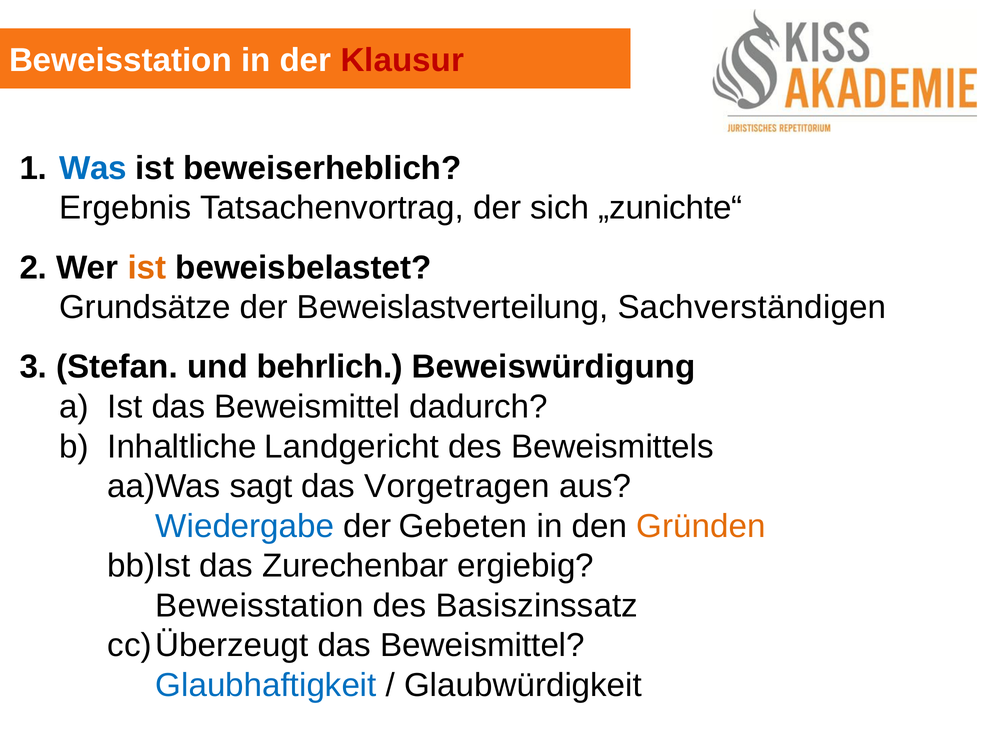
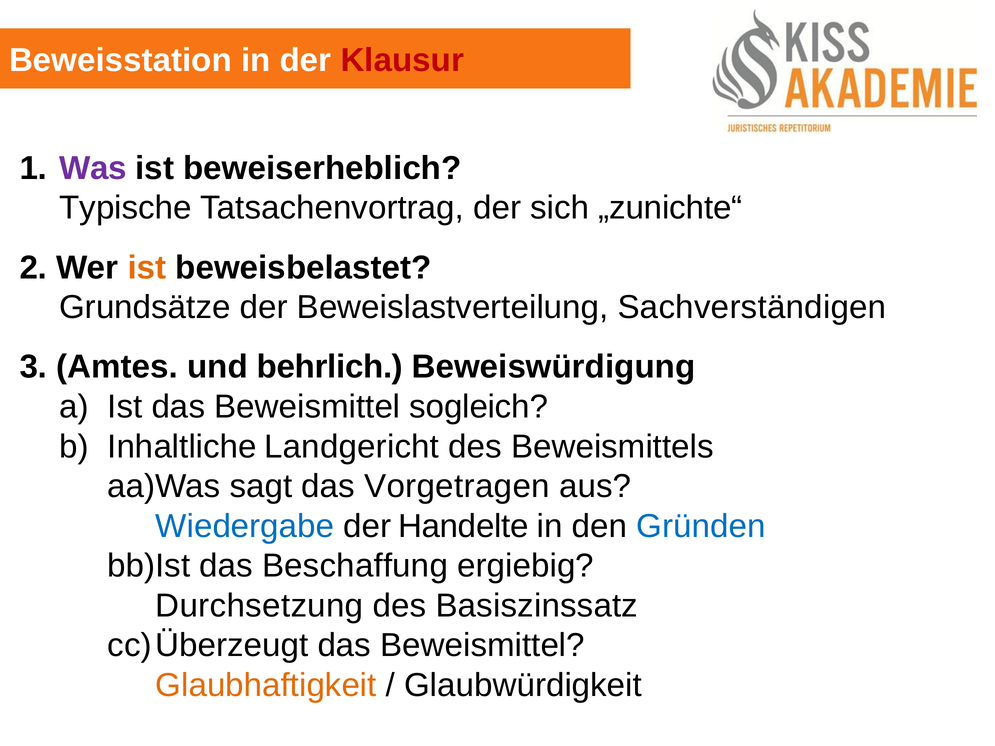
Was colour: blue -> purple
Ergebnis: Ergebnis -> Typische
Stefan: Stefan -> Amtes
dadurch: dadurch -> sogleich
Gebeten: Gebeten -> Handelte
Gründen colour: orange -> blue
Zurechenbar: Zurechenbar -> Beschaffung
Beweisstation at (259, 606): Beweisstation -> Durchsetzung
Glaubhaftigkeit colour: blue -> orange
